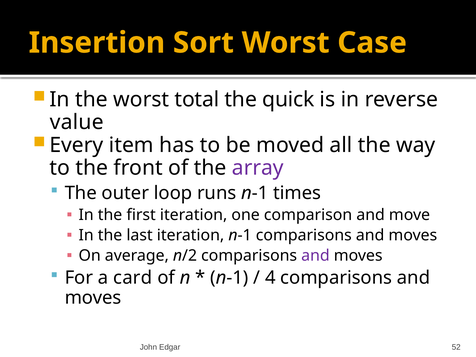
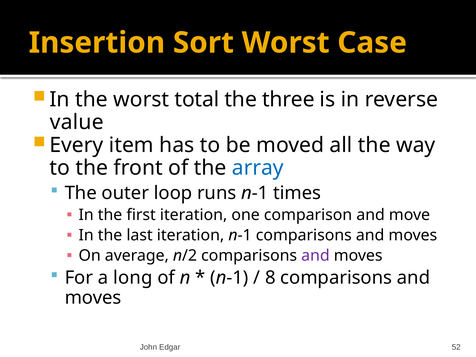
quick: quick -> three
array colour: purple -> blue
card: card -> long
4: 4 -> 8
